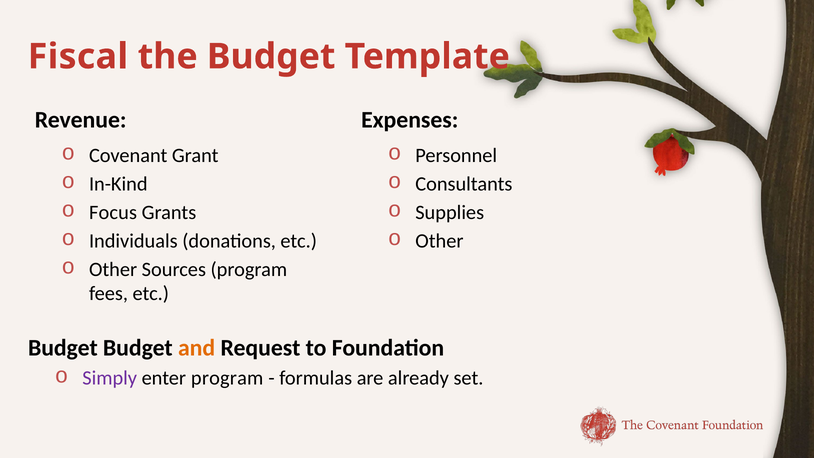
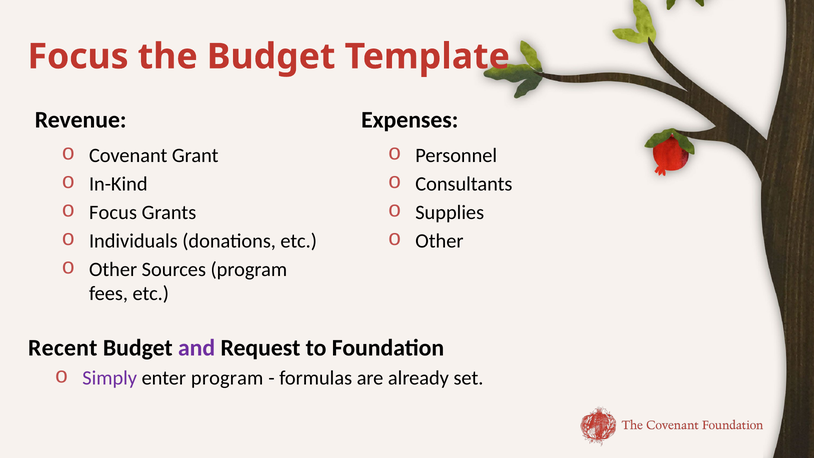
Fiscal at (78, 57): Fiscal -> Focus
Budget at (63, 348): Budget -> Recent
and colour: orange -> purple
